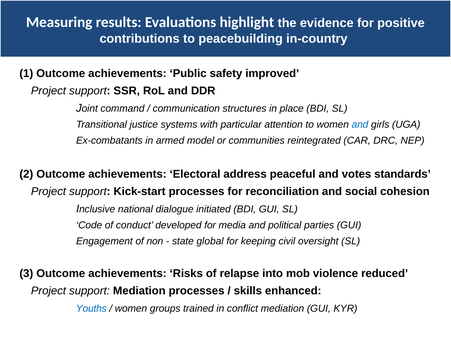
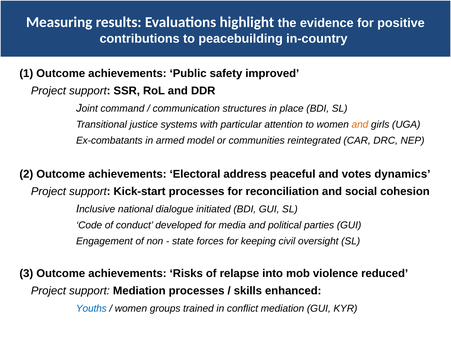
and at (360, 125) colour: blue -> orange
standards: standards -> dynamics
global: global -> forces
